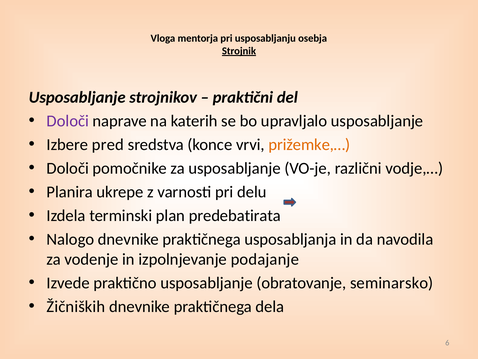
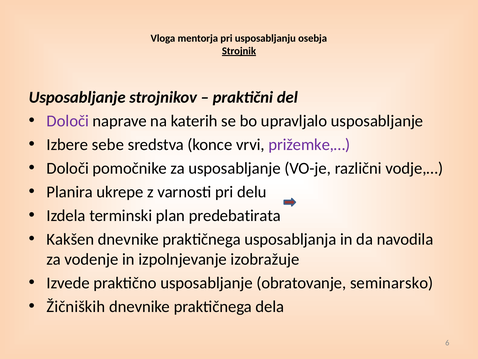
pred: pred -> sebe
prižemke,… colour: orange -> purple
Nalogo: Nalogo -> Kakšen
podajanje: podajanje -> izobražuje
